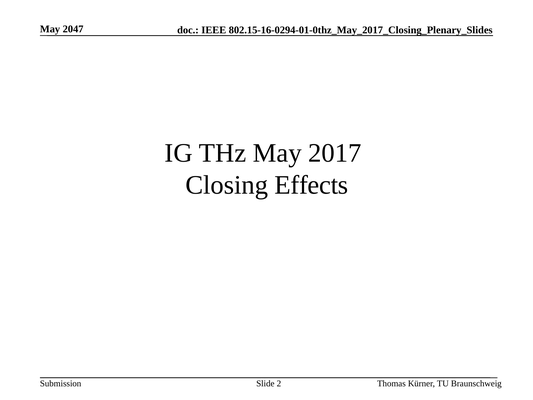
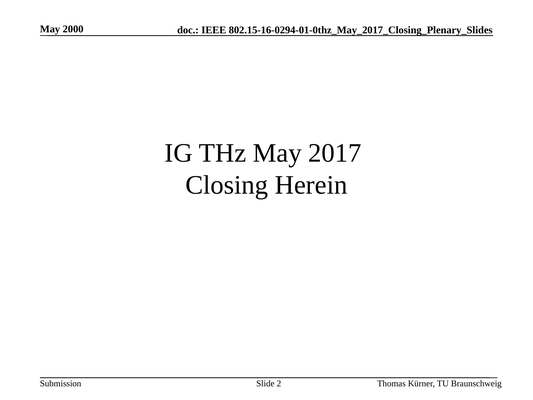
2047: 2047 -> 2000
Effects: Effects -> Herein
